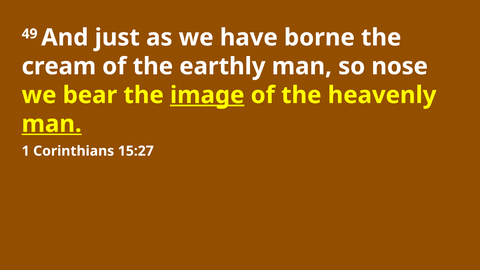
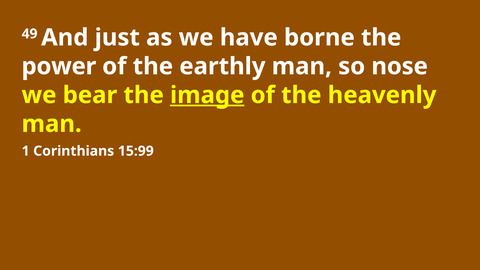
cream: cream -> power
man at (52, 124) underline: present -> none
15:27: 15:27 -> 15:99
